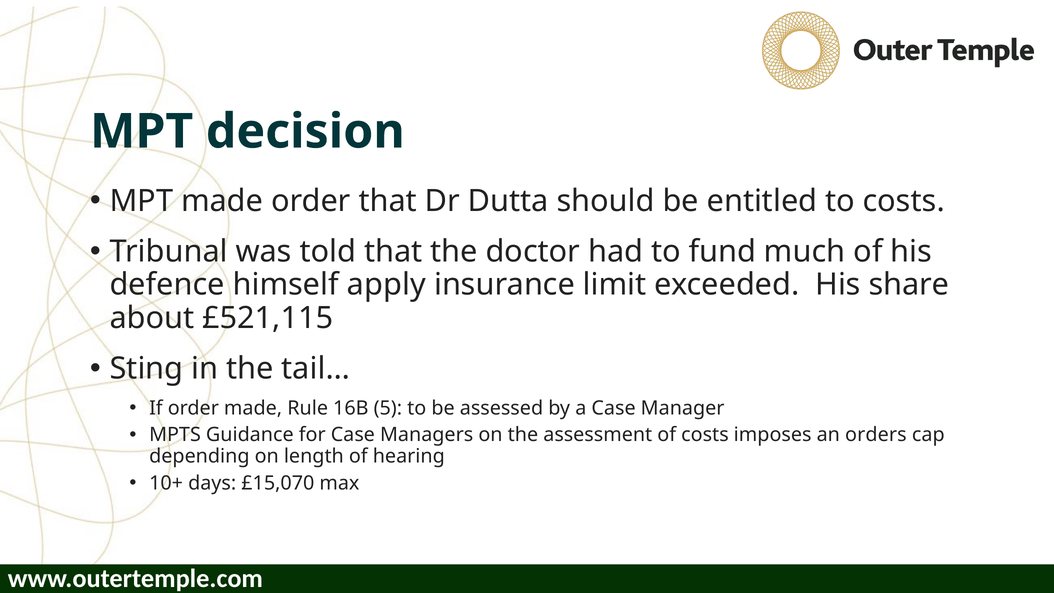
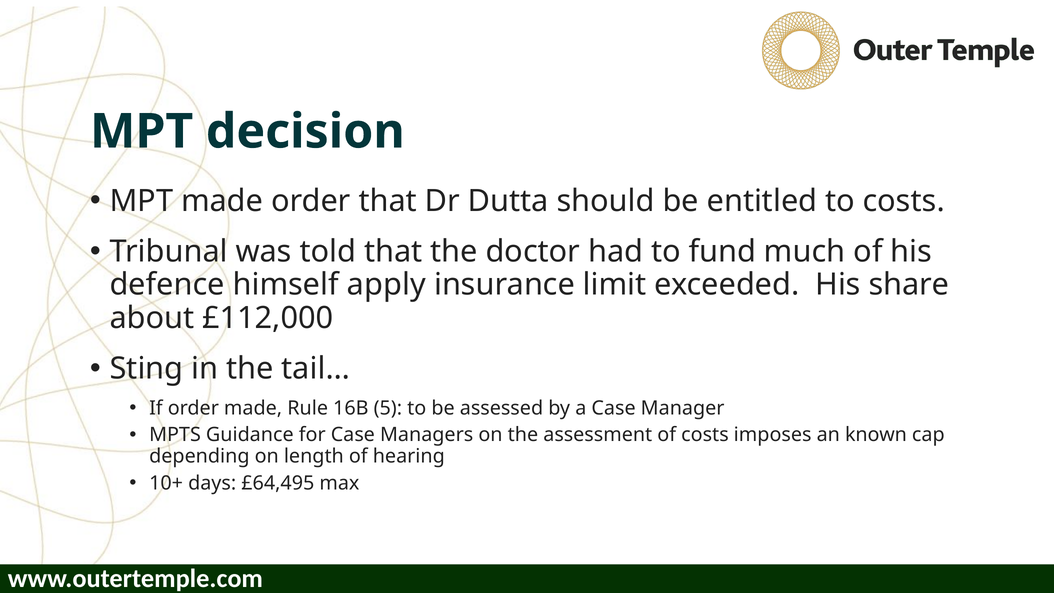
£521,115: £521,115 -> £112,000
orders: orders -> known
£15,070: £15,070 -> £64,495
